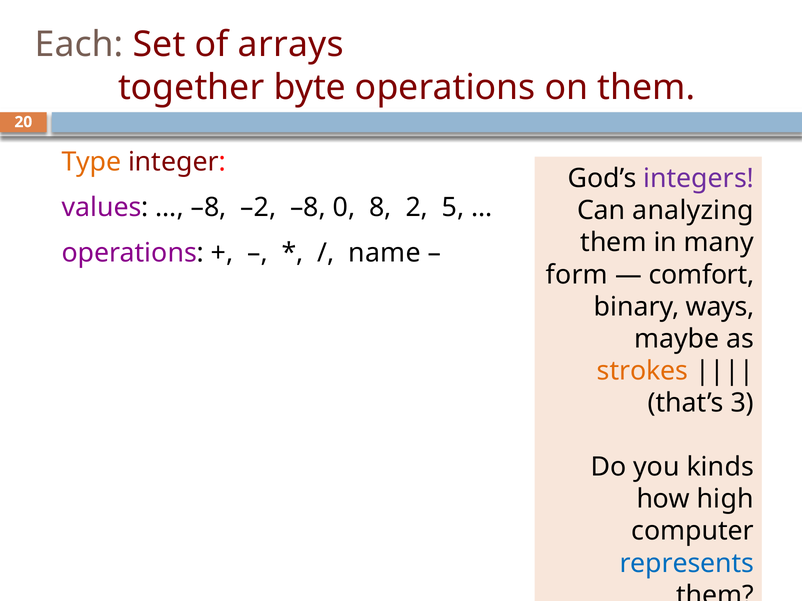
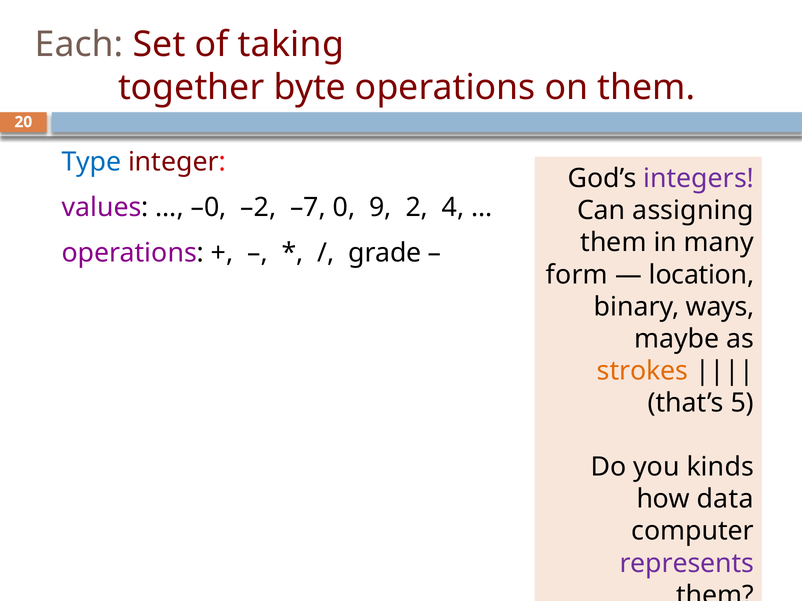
arrays: arrays -> taking
Type colour: orange -> blue
–8 at (209, 208): –8 -> –0
–2 –8: –8 -> –7
8: 8 -> 9
5: 5 -> 4
analyzing: analyzing -> assigning
name: name -> grade
comfort: comfort -> location
3: 3 -> 5
high: high -> data
represents colour: blue -> purple
